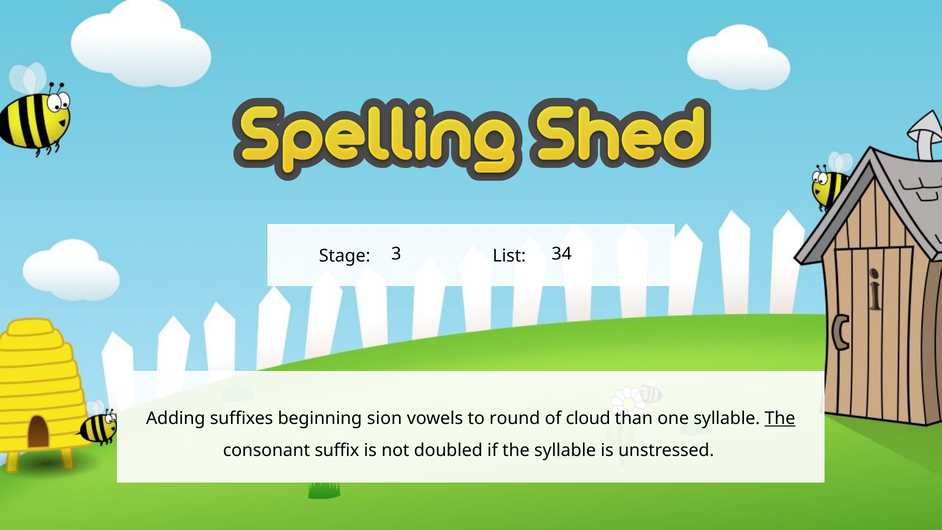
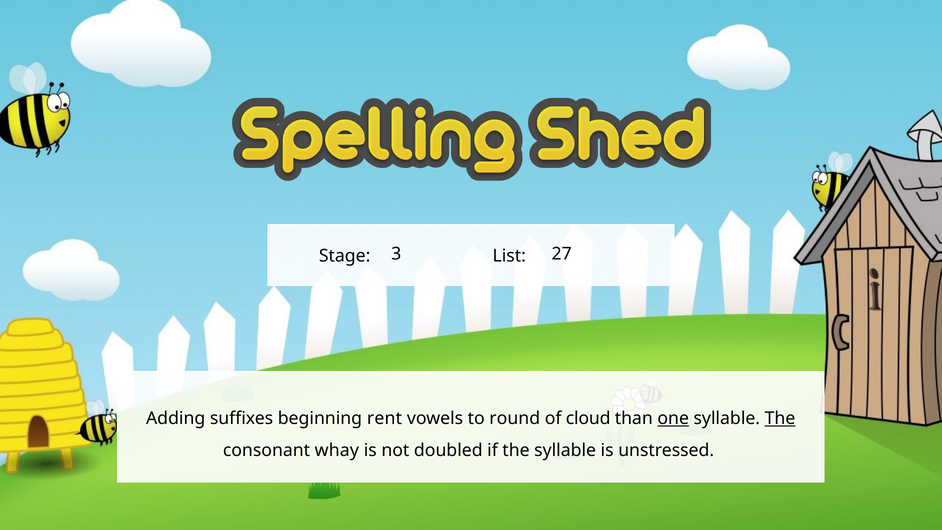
34: 34 -> 27
sion: sion -> rent
one underline: none -> present
suffix: suffix -> whay
